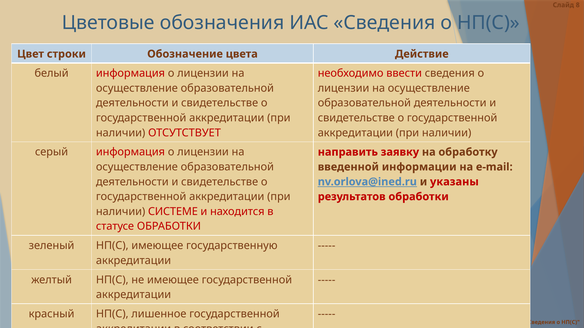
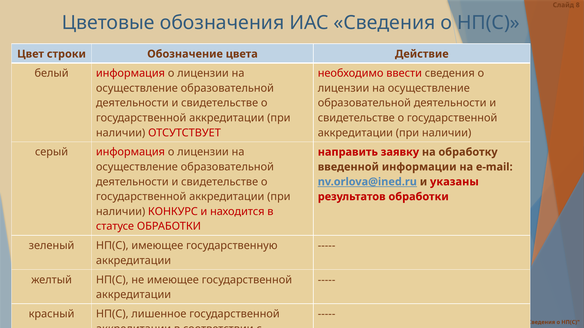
СИСТЕМЕ: СИСТЕМЕ -> КОНКУРС
